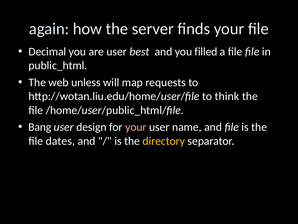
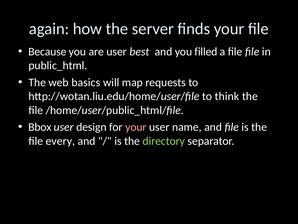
Decimal: Decimal -> Because
unless: unless -> basics
Bang: Bang -> Bbox
dates: dates -> every
directory colour: yellow -> light green
